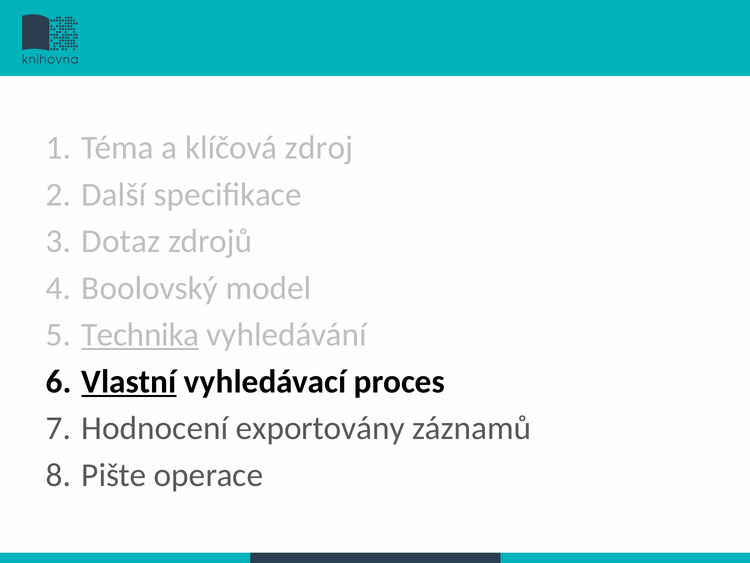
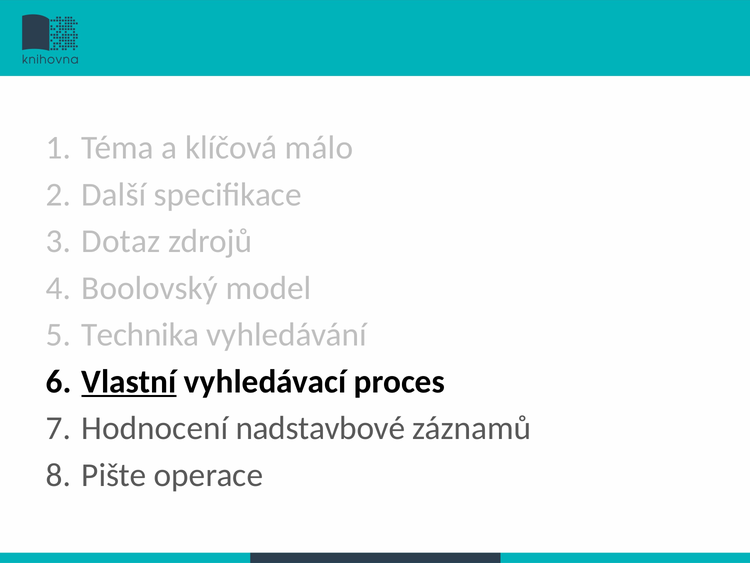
zdroj: zdroj -> málo
Technika underline: present -> none
exportovány: exportovány -> nadstavbové
